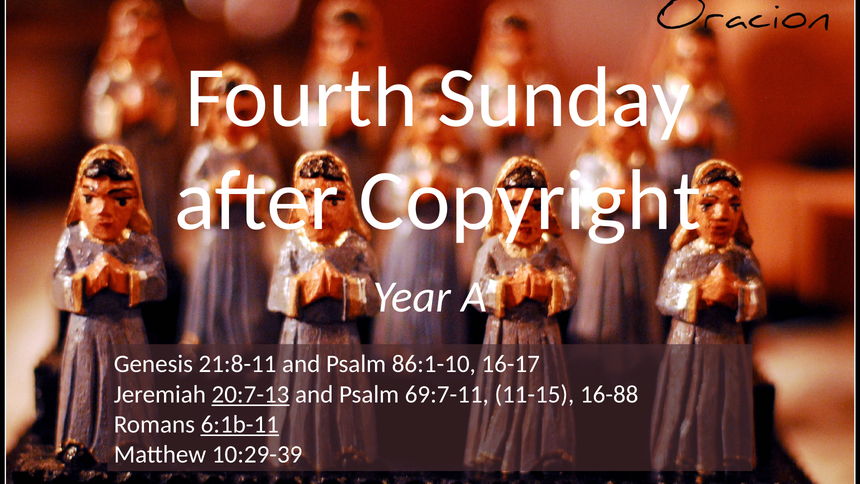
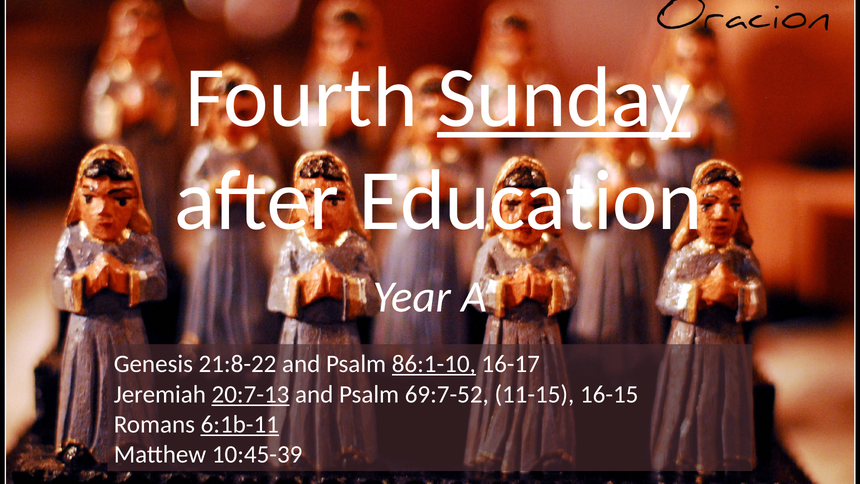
Sunday underline: none -> present
Copyright: Copyright -> Education
21:8-11: 21:8-11 -> 21:8-22
86:1-10 underline: none -> present
69:7-11: 69:7-11 -> 69:7-52
16-88: 16-88 -> 16-15
10:29-39: 10:29-39 -> 10:45-39
